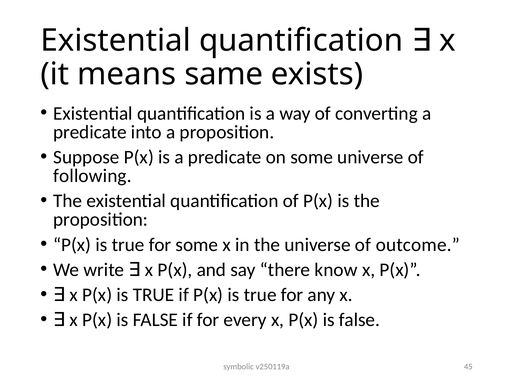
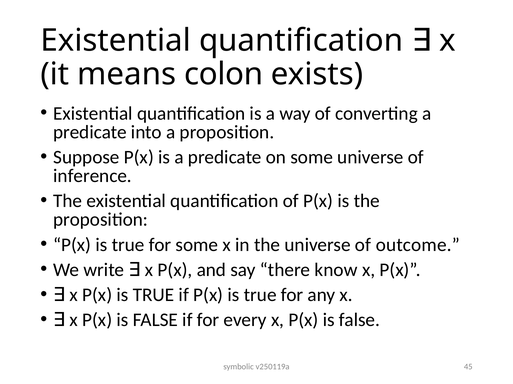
same: same -> colon
following: following -> inference
